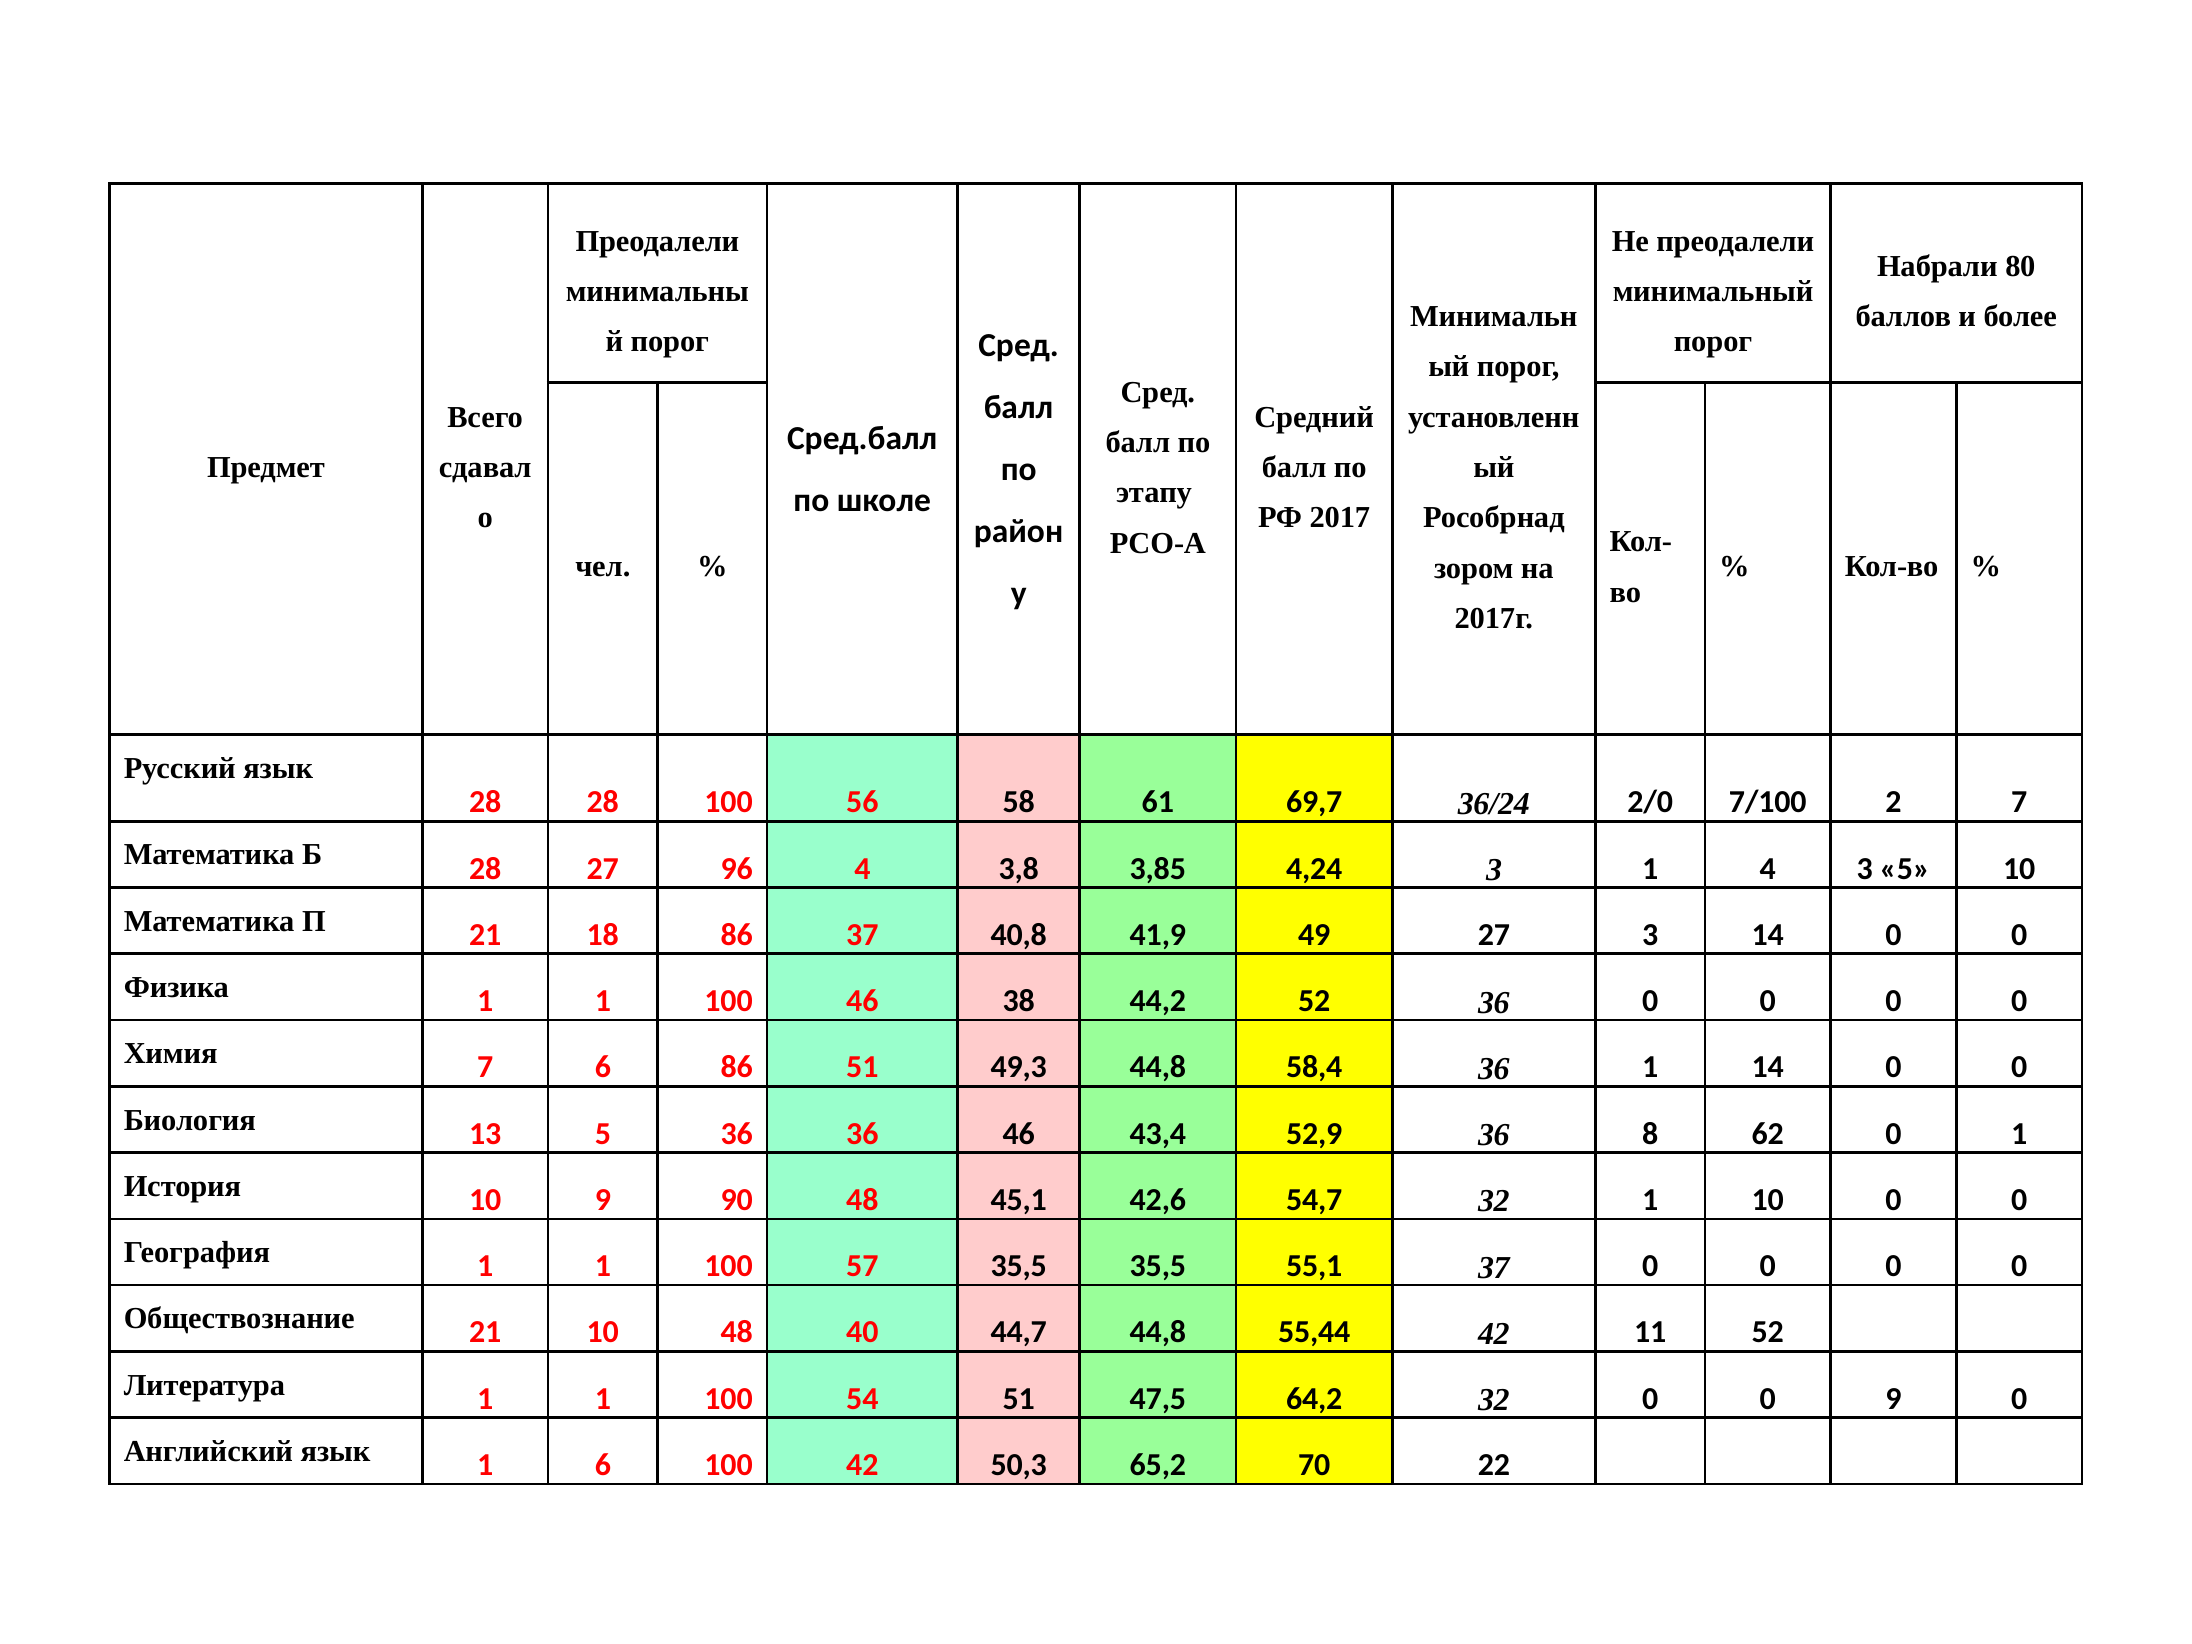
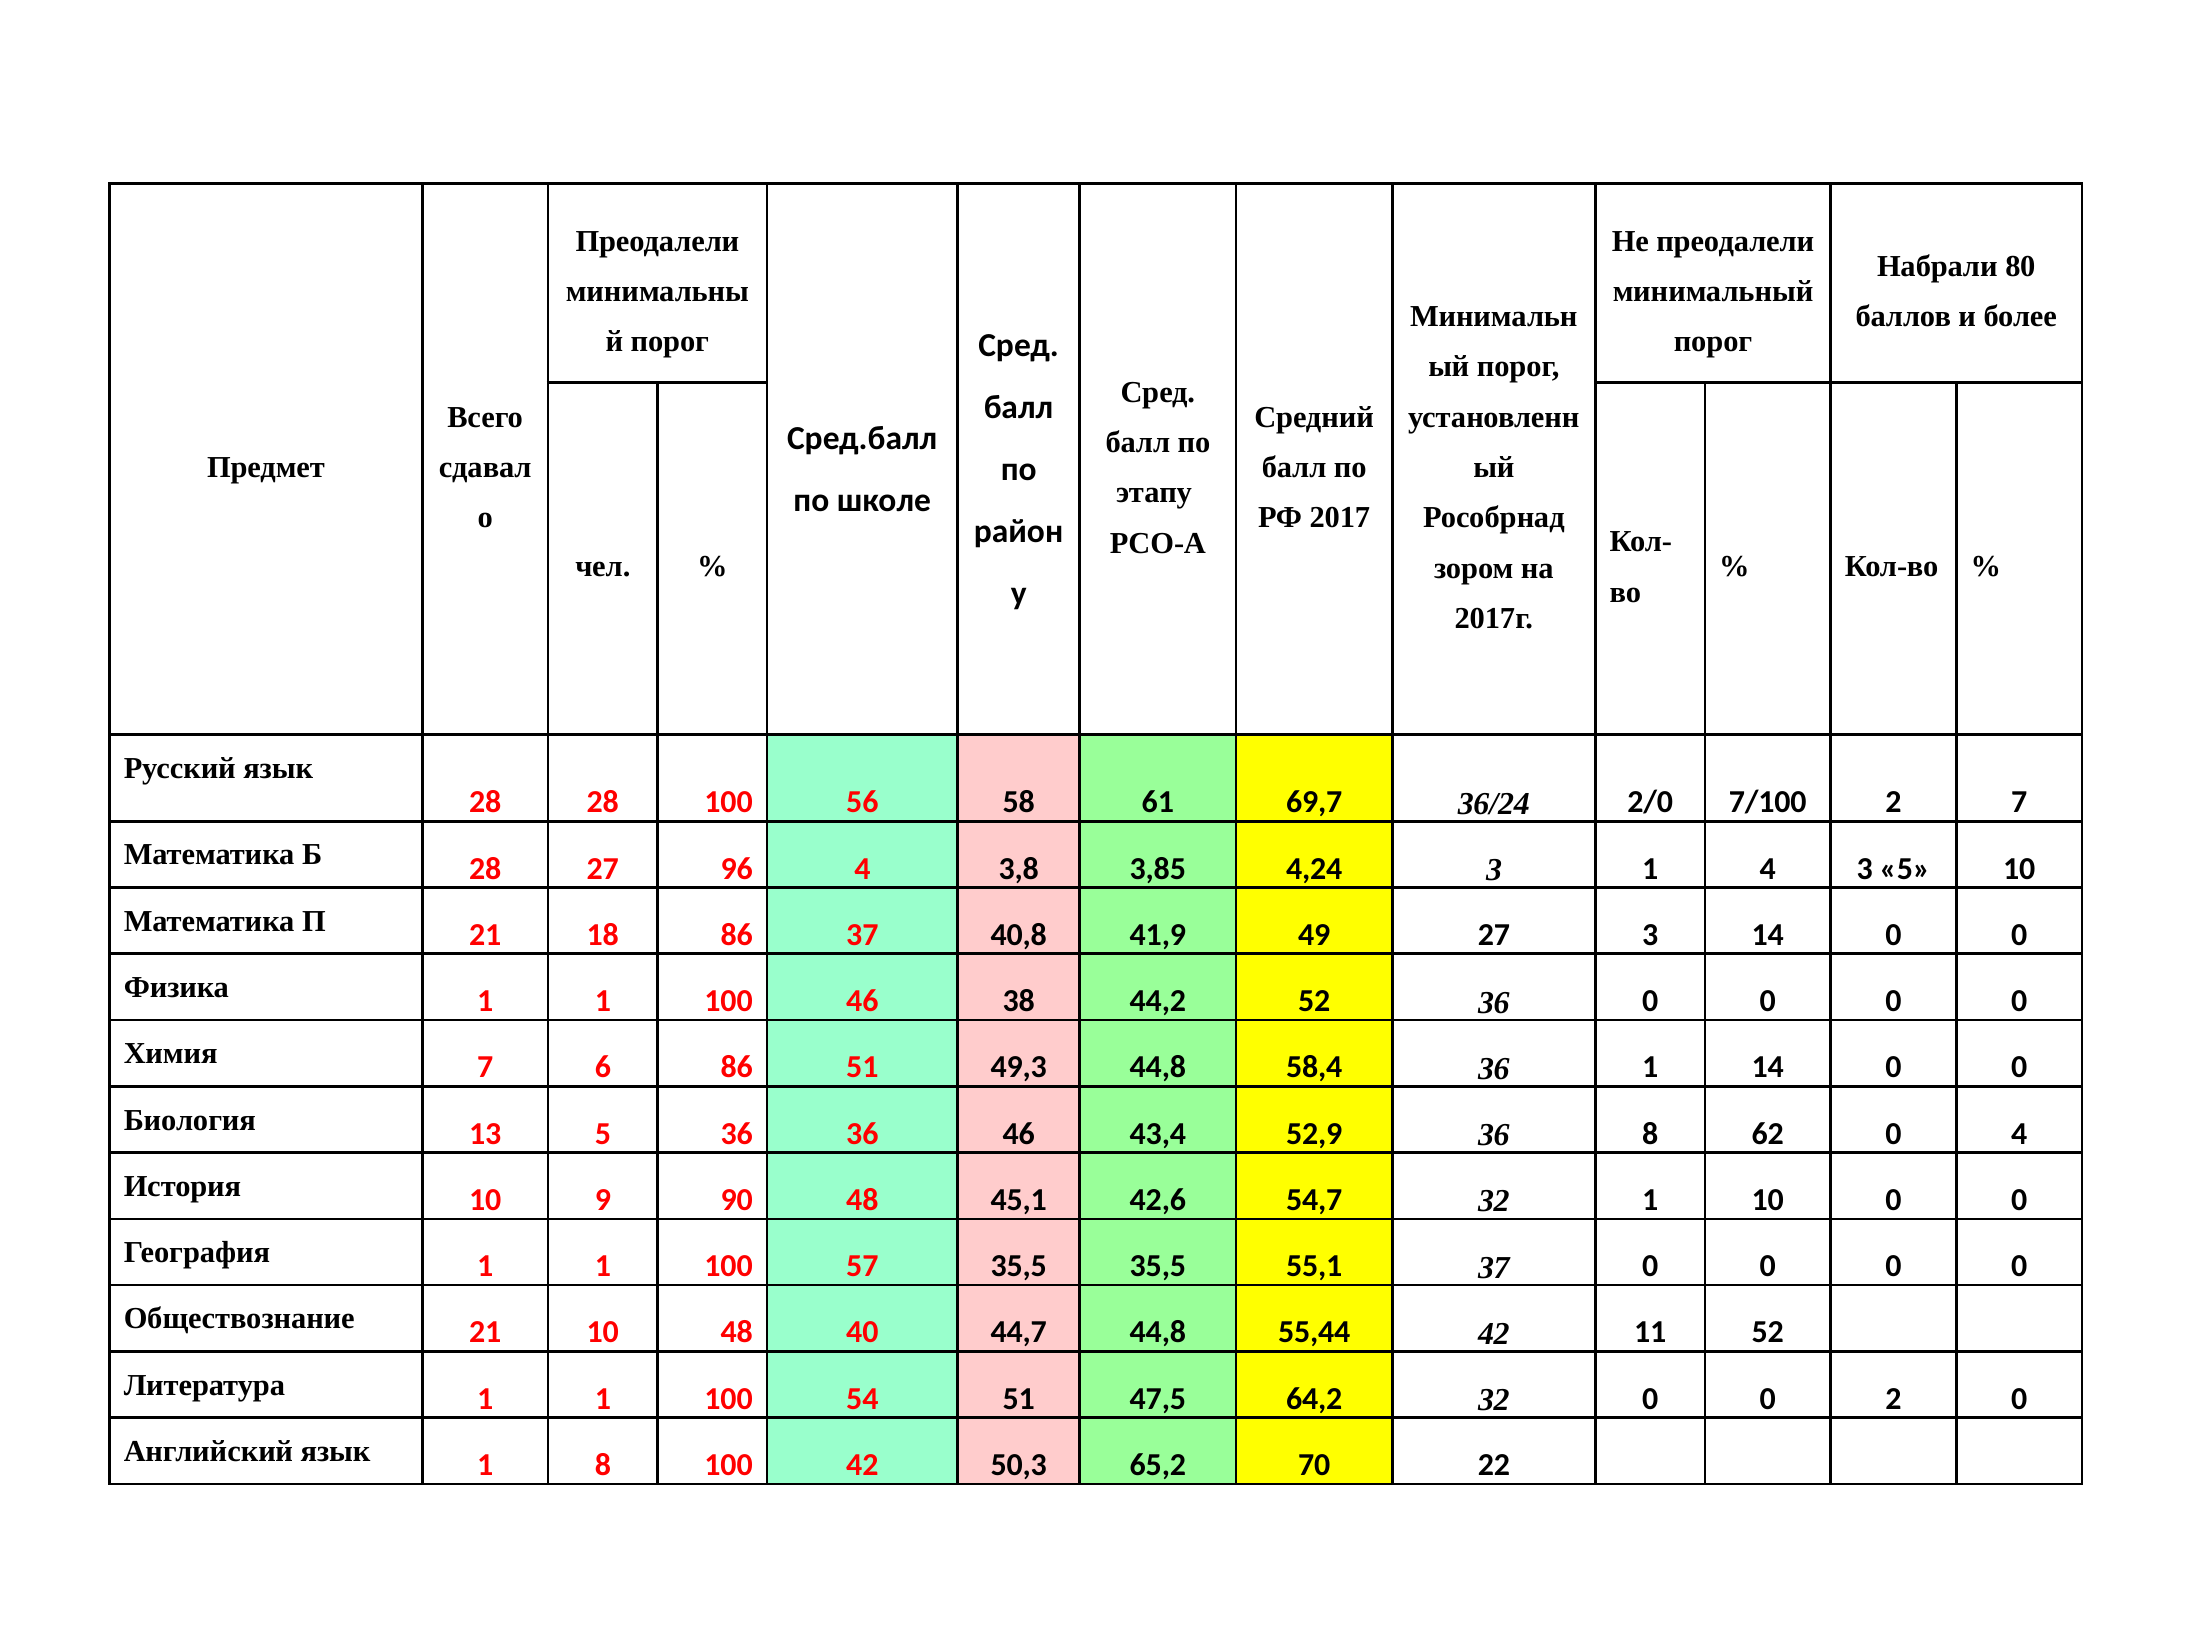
0 1: 1 -> 4
0 9: 9 -> 2
1 6: 6 -> 8
